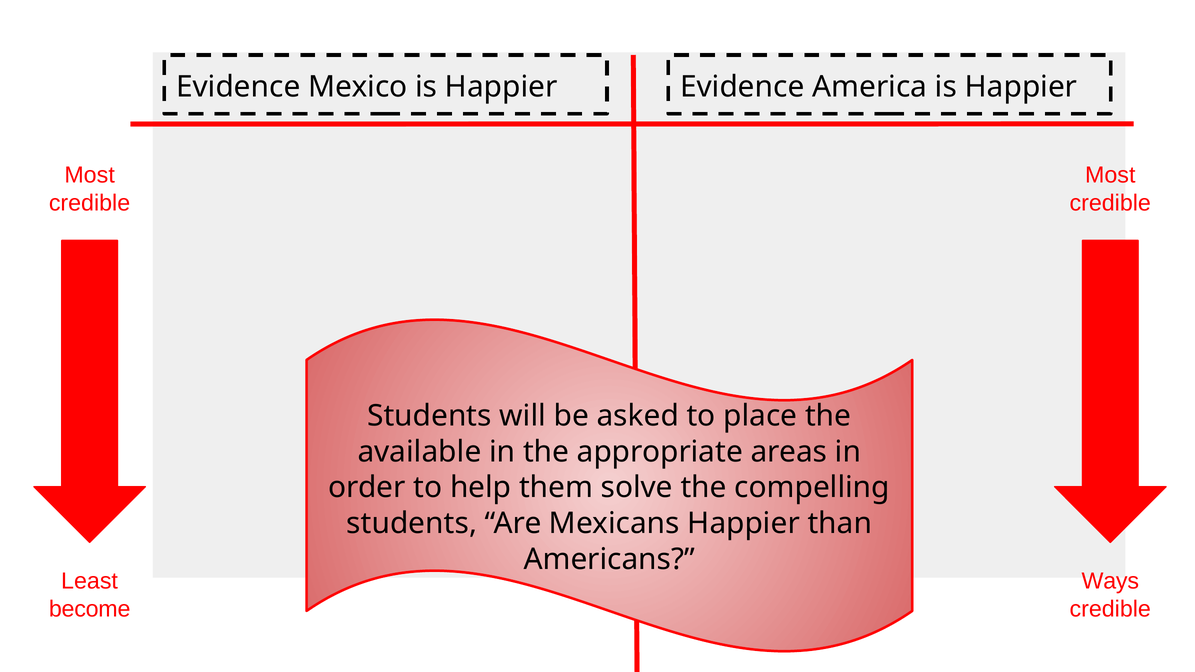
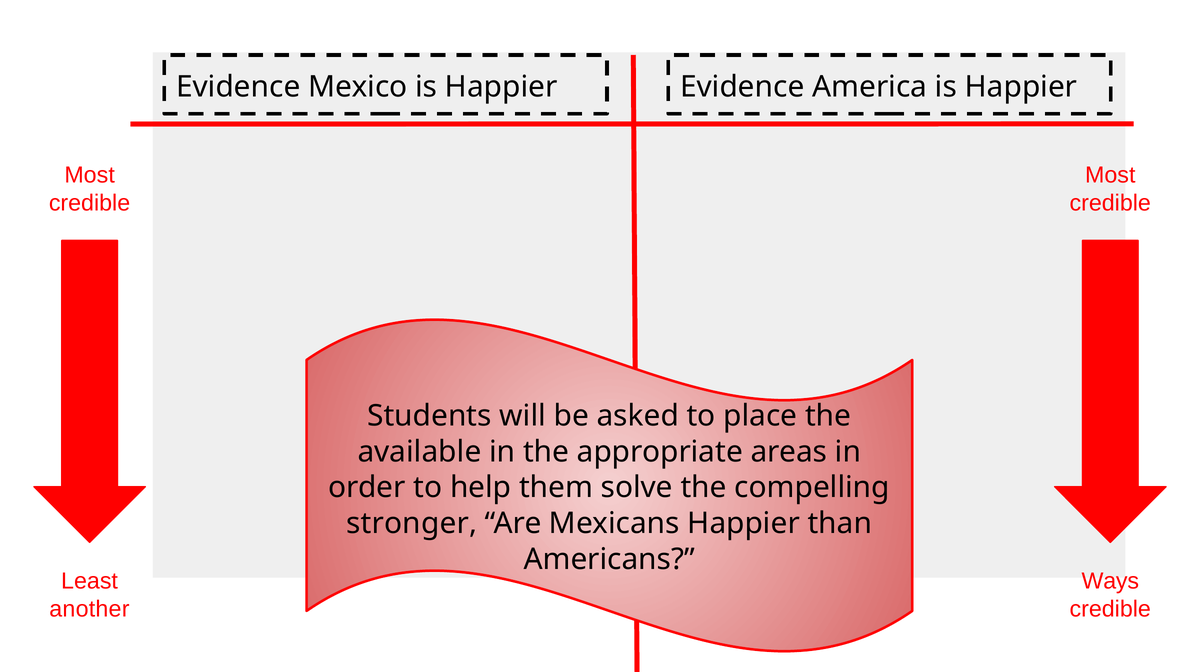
students at (412, 524): students -> stronger
become: become -> another
